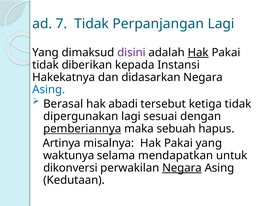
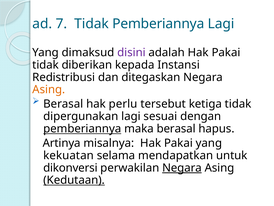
Tidak Perpanjangan: Perpanjangan -> Pemberiannya
Hak at (198, 52) underline: present -> none
Hakekatnya: Hakekatnya -> Redistribusi
didasarkan: didasarkan -> ditegaskan
Asing at (49, 89) colour: blue -> orange
abadi: abadi -> perlu
maka sebuah: sebuah -> berasal
waktunya: waktunya -> kekuatan
Kedutaan underline: none -> present
